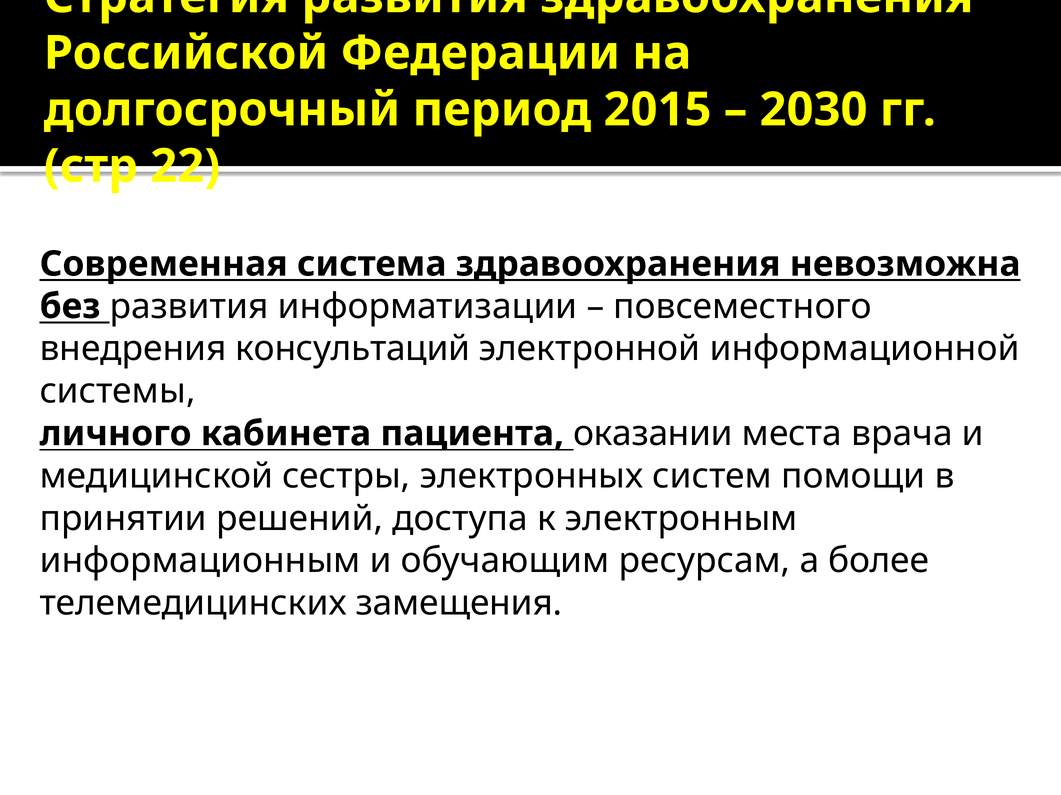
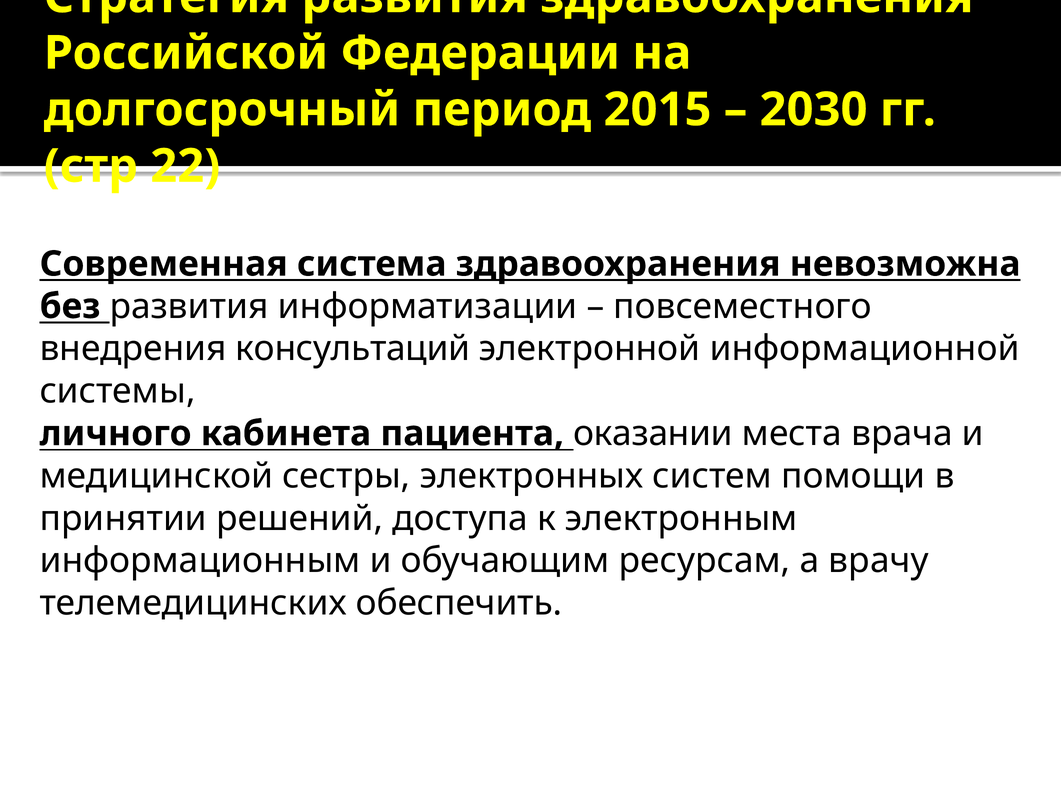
более: более -> врачу
замещения: замещения -> обеспечить
